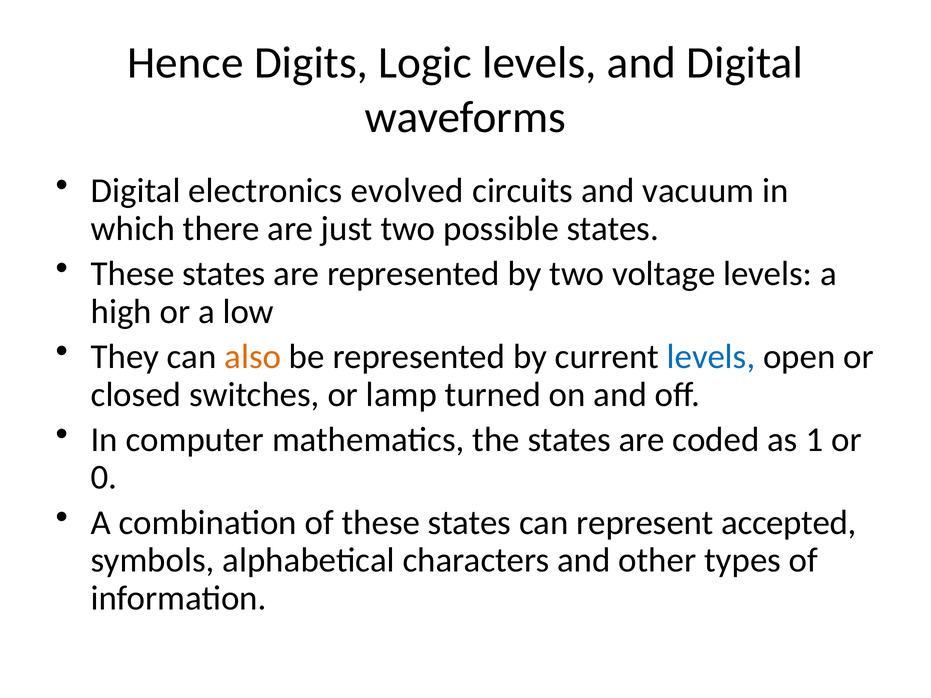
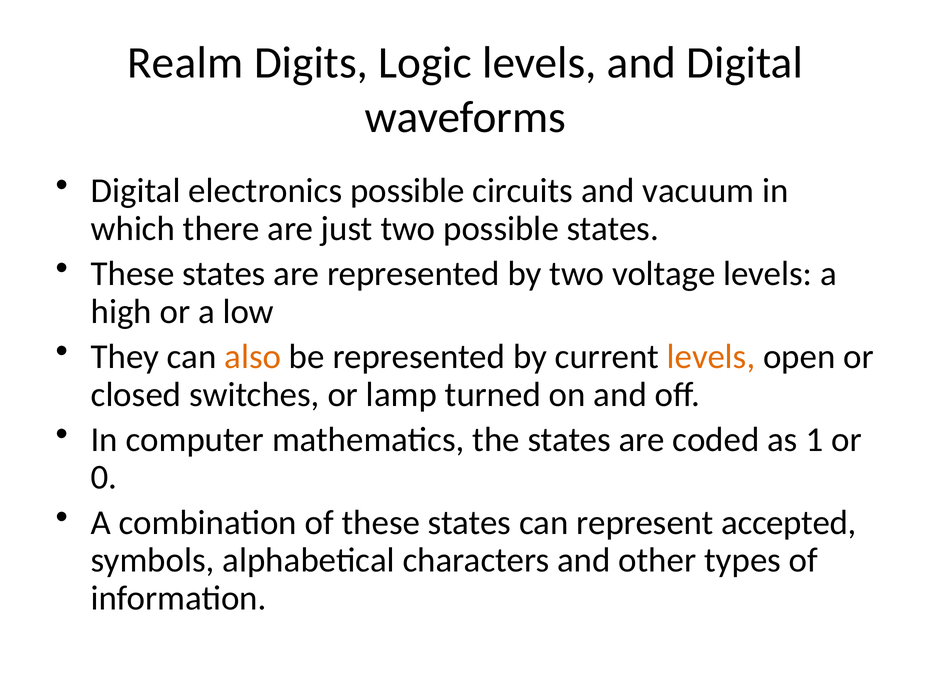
Hence: Hence -> Realm
electronics evolved: evolved -> possible
levels at (711, 357) colour: blue -> orange
